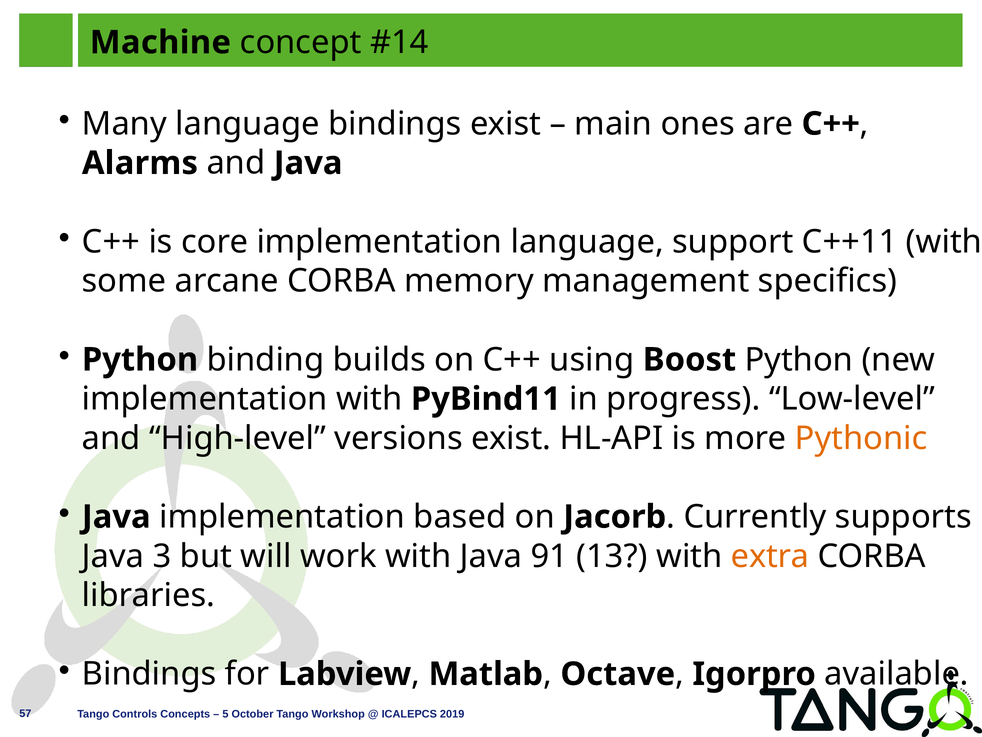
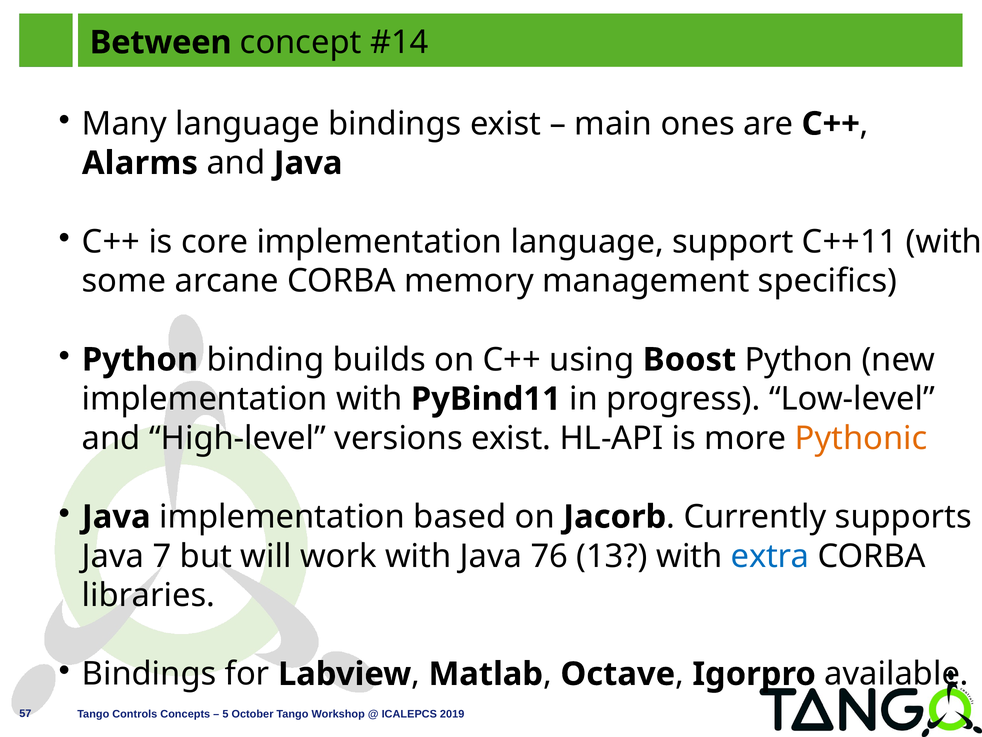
Machine: Machine -> Between
3: 3 -> 7
91: 91 -> 76
extra colour: orange -> blue
